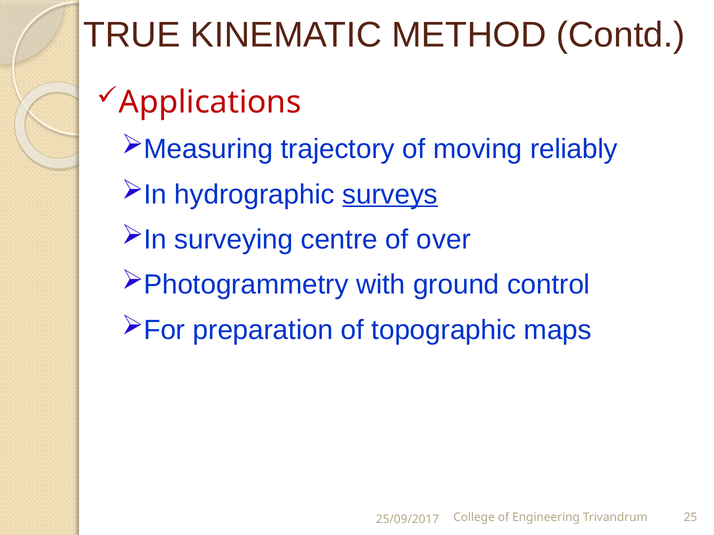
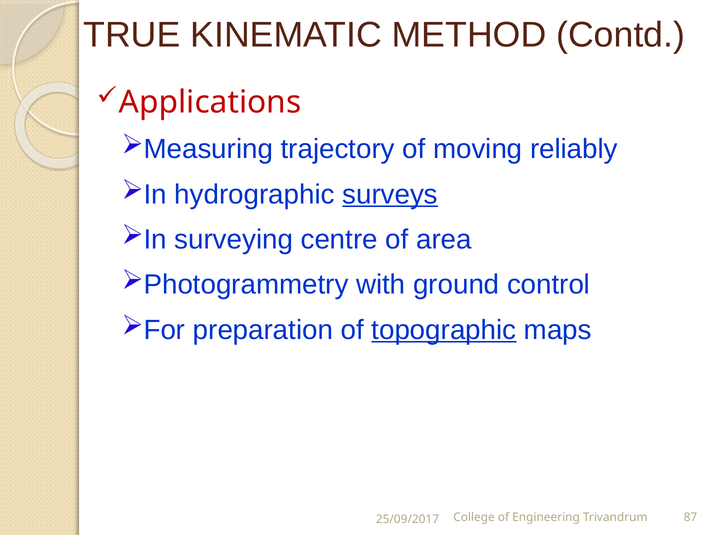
over: over -> area
topographic underline: none -> present
25: 25 -> 87
